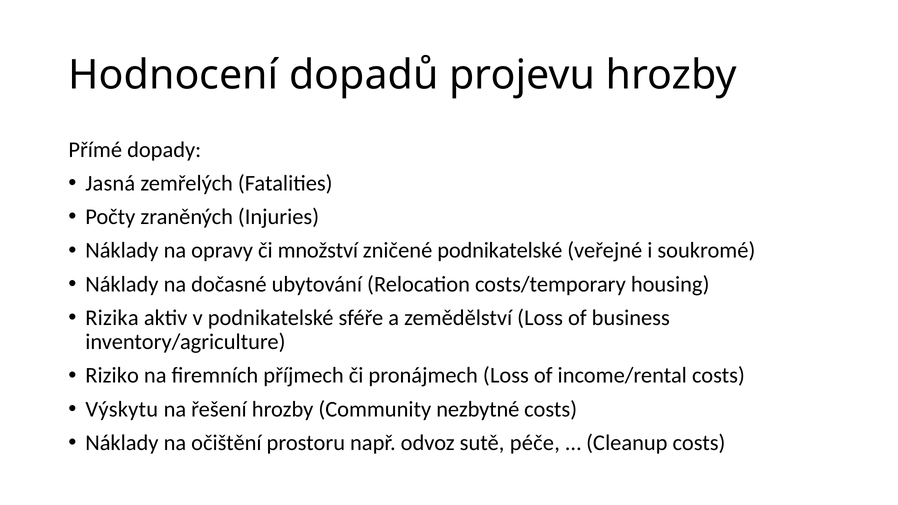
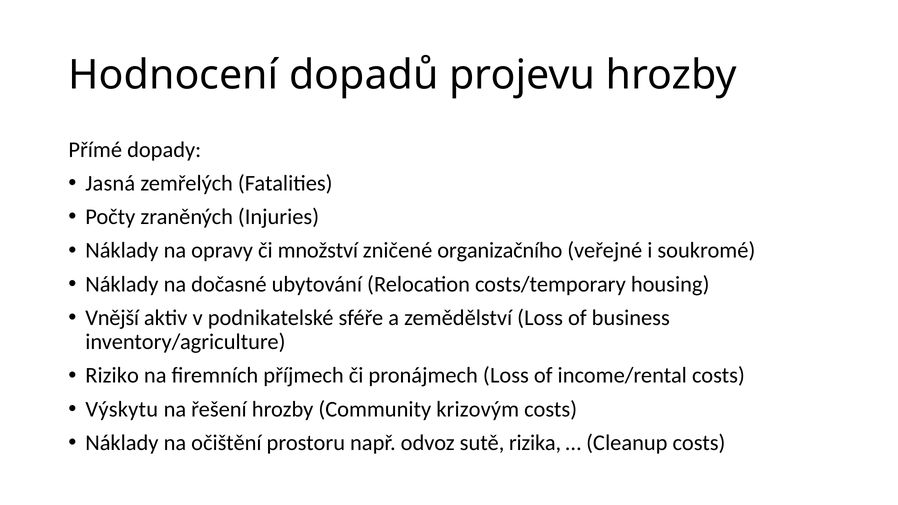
zničené podnikatelské: podnikatelské -> organizačního
Rizika: Rizika -> Vnější
nezbytné: nezbytné -> krizovým
péče: péče -> rizika
